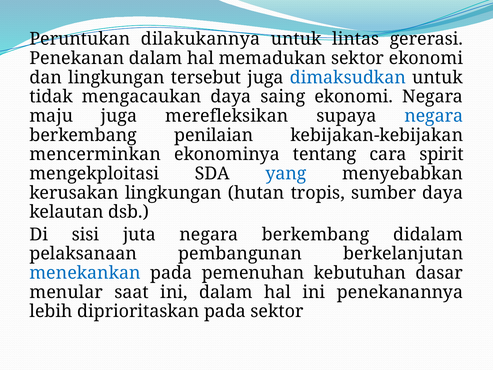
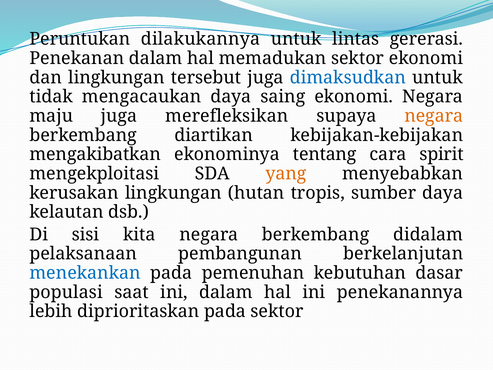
negara at (434, 116) colour: blue -> orange
penilaian: penilaian -> diartikan
mencerminkan: mencerminkan -> mengakibatkan
yang colour: blue -> orange
juta: juta -> kita
menular: menular -> populasi
